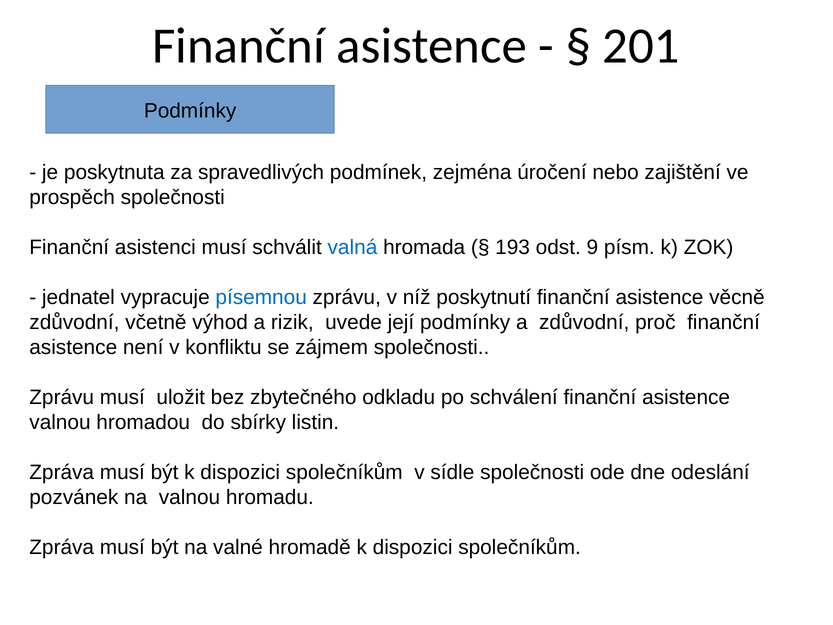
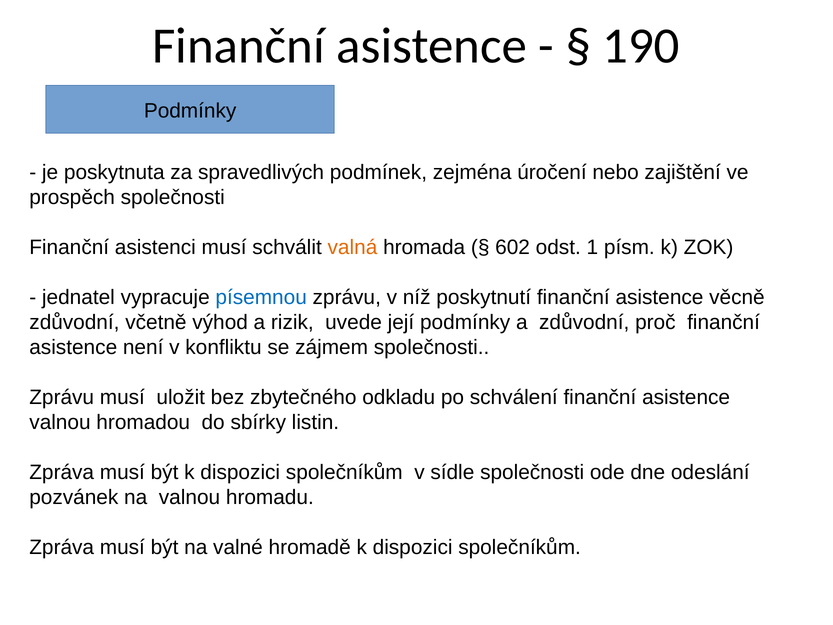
201: 201 -> 190
valná colour: blue -> orange
193: 193 -> 602
9: 9 -> 1
